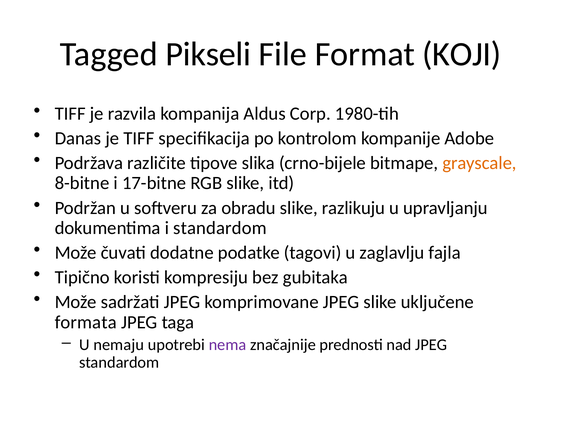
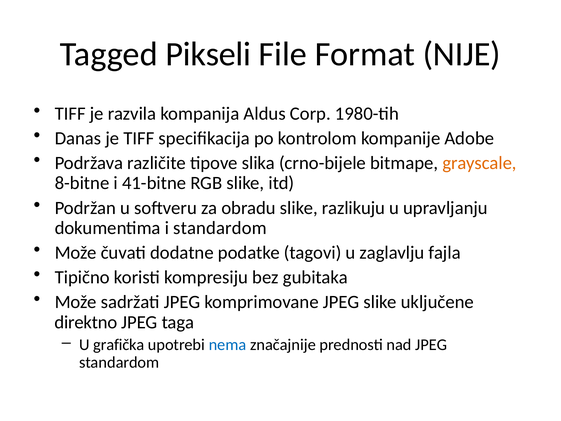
KOJI: KOJI -> NIJE
17-bitne: 17-bitne -> 41-bitne
formata: formata -> direktno
nemaju: nemaju -> grafička
nema colour: purple -> blue
